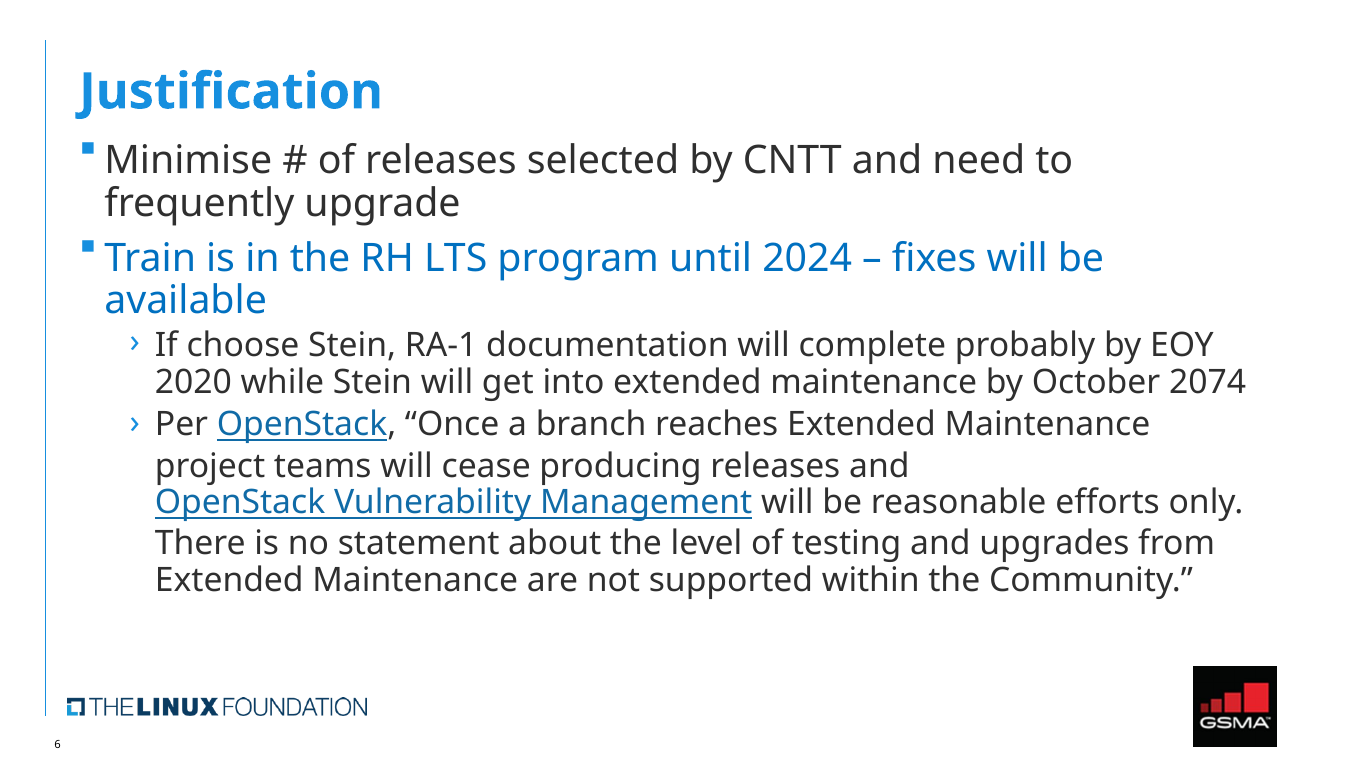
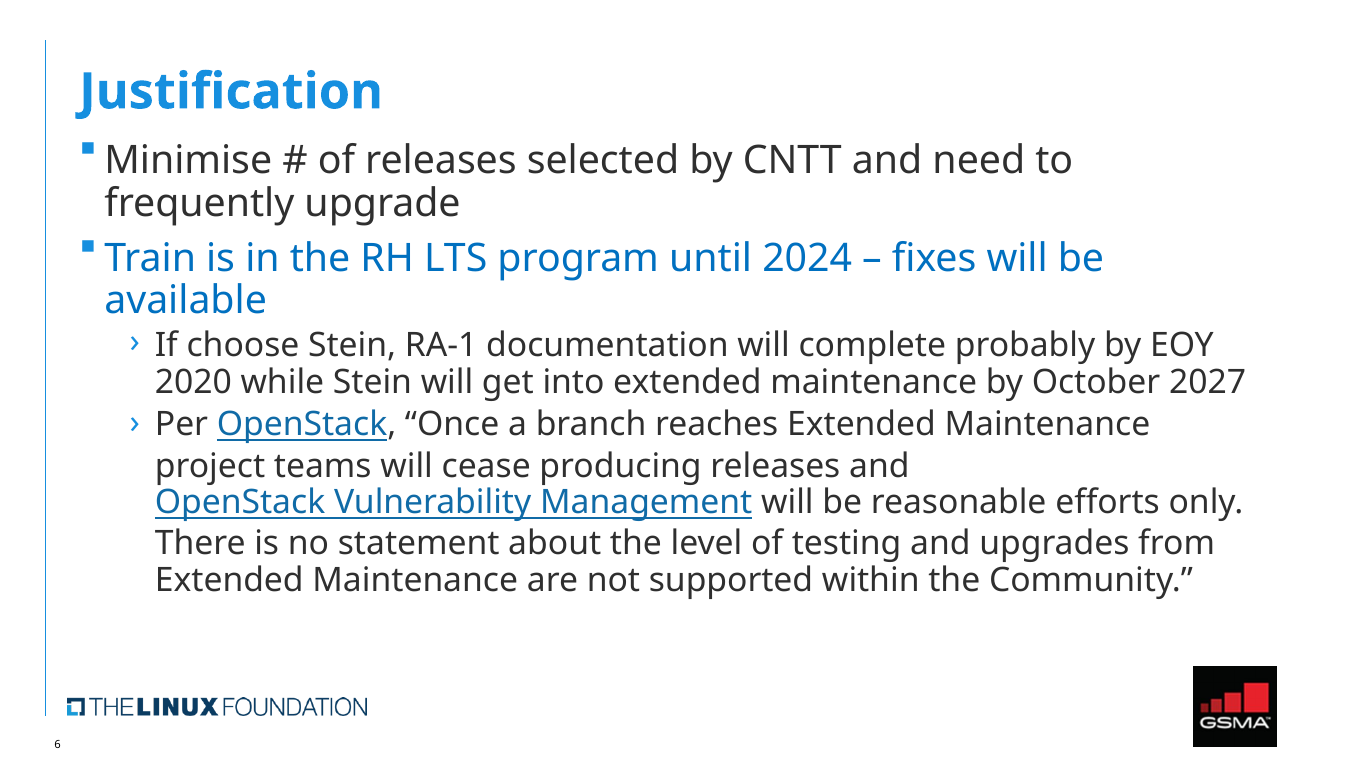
2074: 2074 -> 2027
